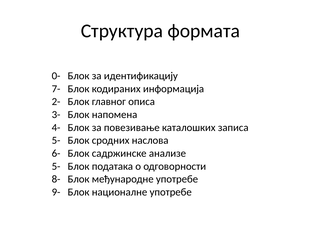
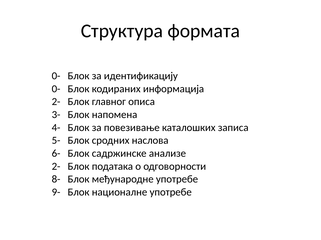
7- at (56, 89): 7- -> 0-
5- at (56, 167): 5- -> 2-
